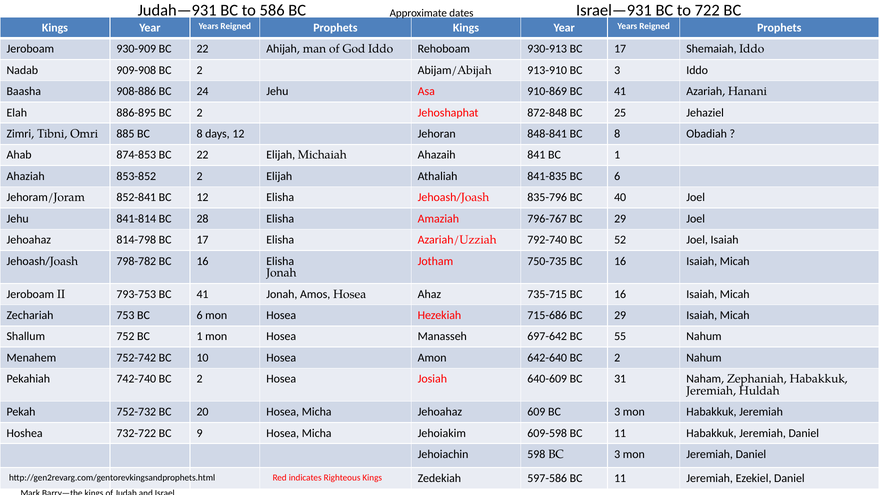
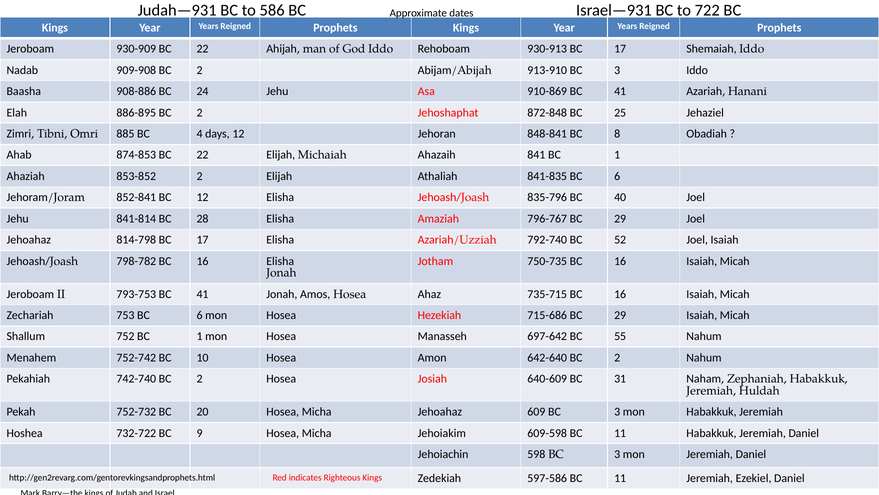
885 BC 8: 8 -> 4
